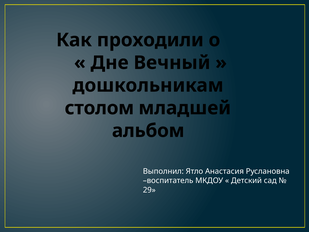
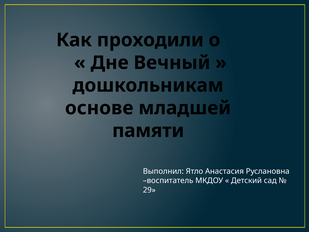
столом: столом -> основе
альбом: альбом -> памяти
